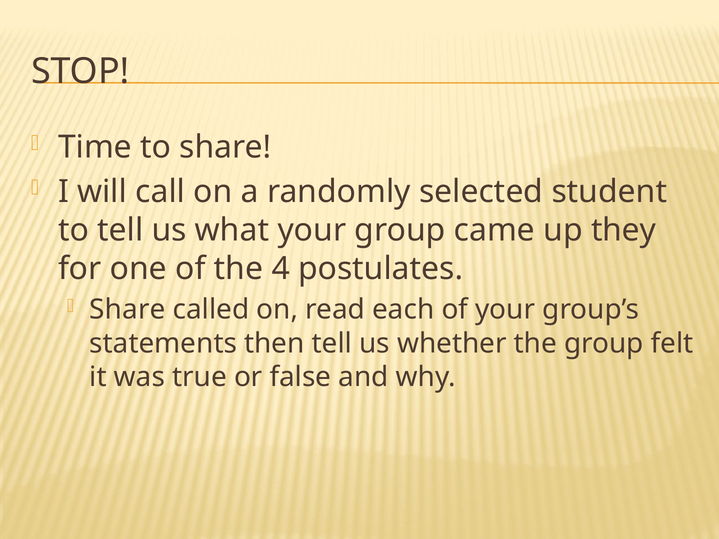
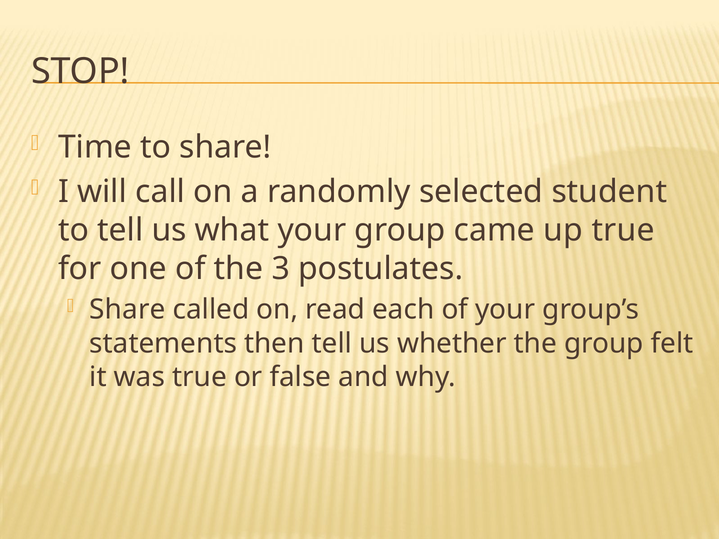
up they: they -> true
4: 4 -> 3
